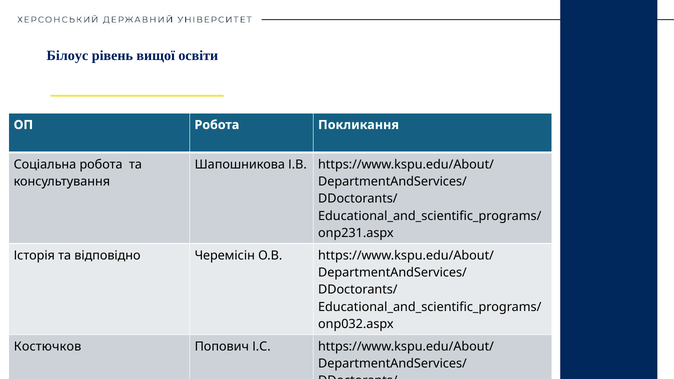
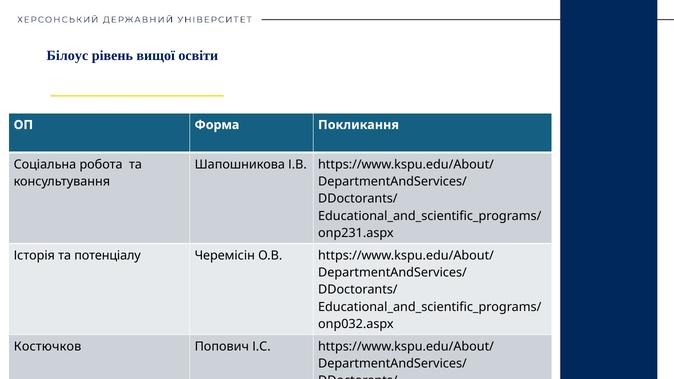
ОП Робота: Робота -> Форма
відповідно: відповідно -> потенціалу
